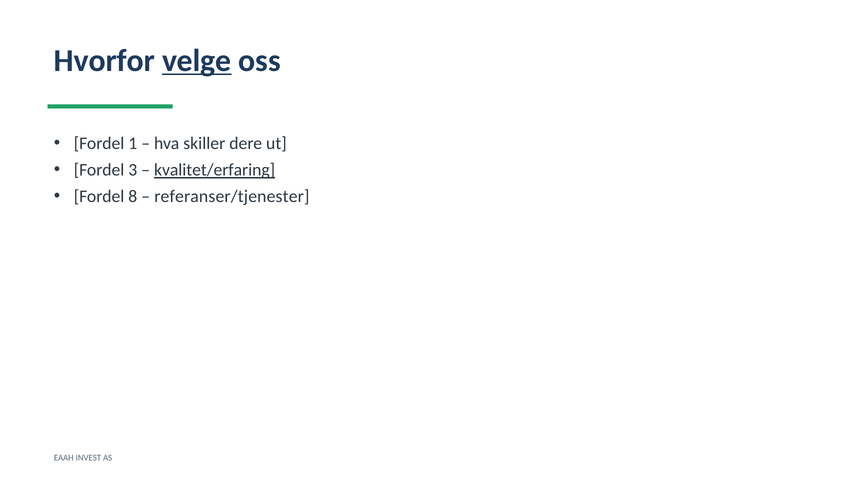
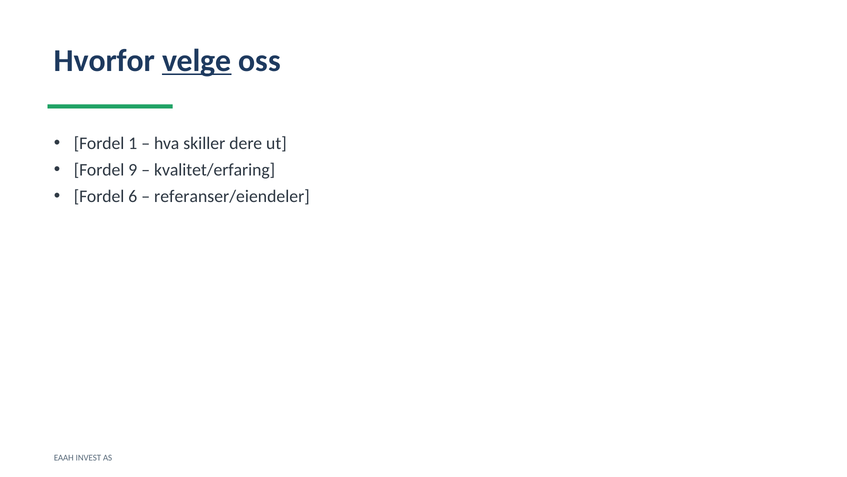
3: 3 -> 9
kvalitet/erfaring underline: present -> none
8: 8 -> 6
referanser/tjenester: referanser/tjenester -> referanser/eiendeler
